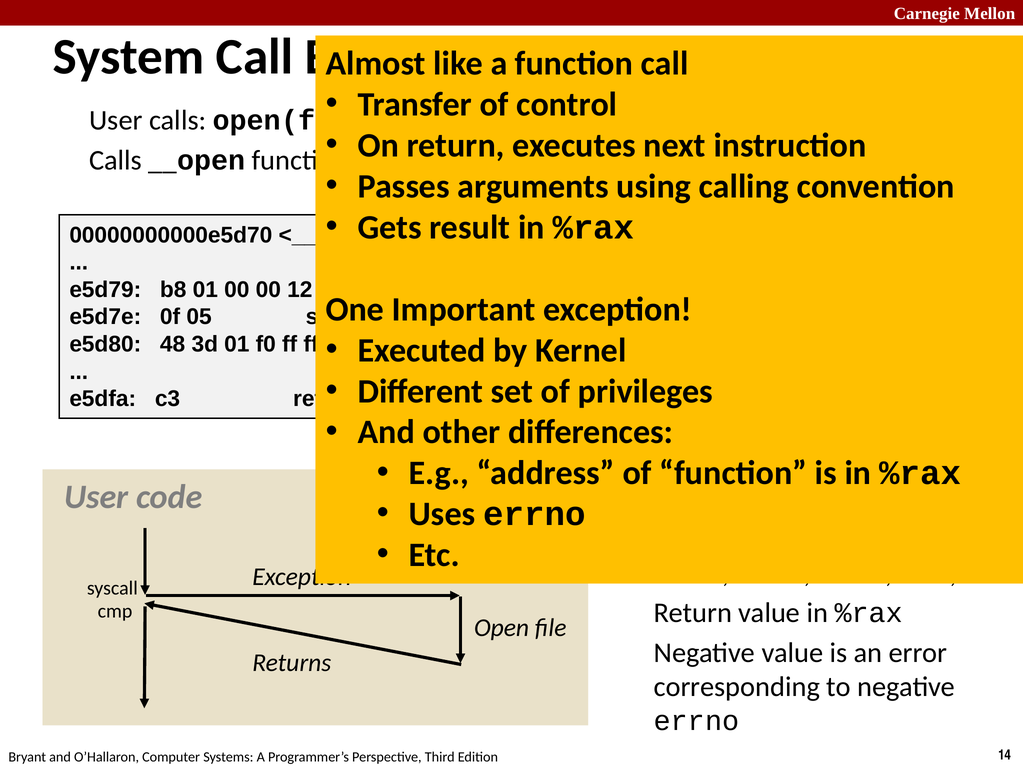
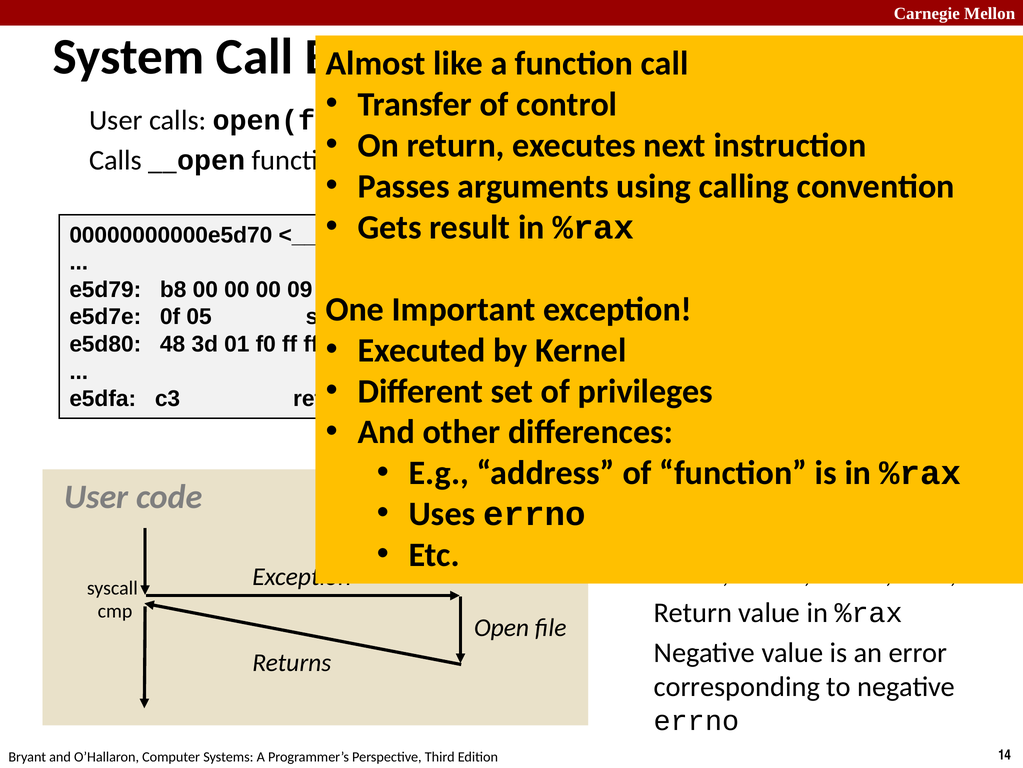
b8 01: 01 -> 00
12: 12 -> 09
